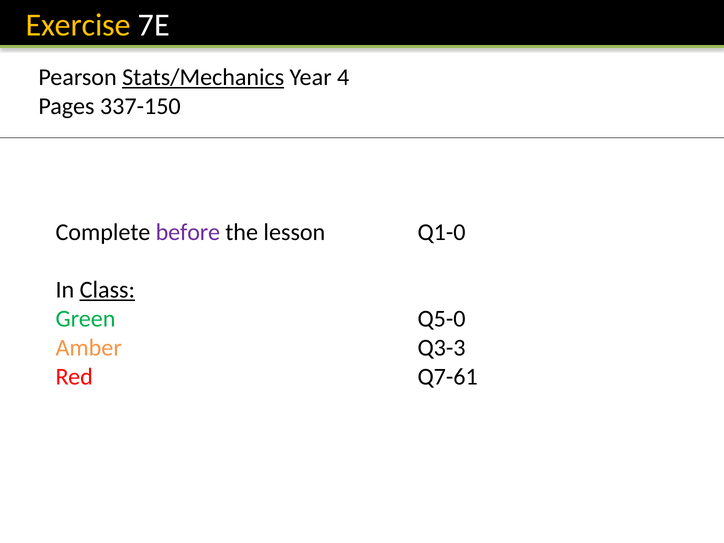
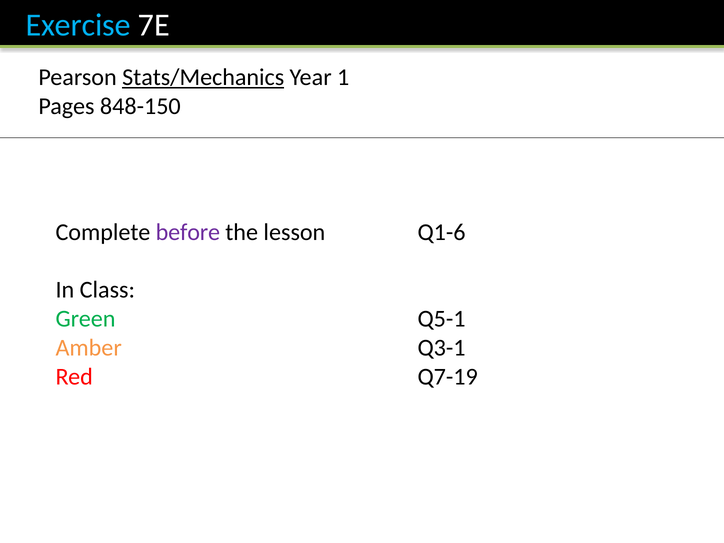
Exercise colour: yellow -> light blue
4: 4 -> 1
337-150: 337-150 -> 848-150
Q1-0: Q1-0 -> Q1-6
Class underline: present -> none
Q5-0: Q5-0 -> Q5-1
Q3-3: Q3-3 -> Q3-1
Q7-61: Q7-61 -> Q7-19
